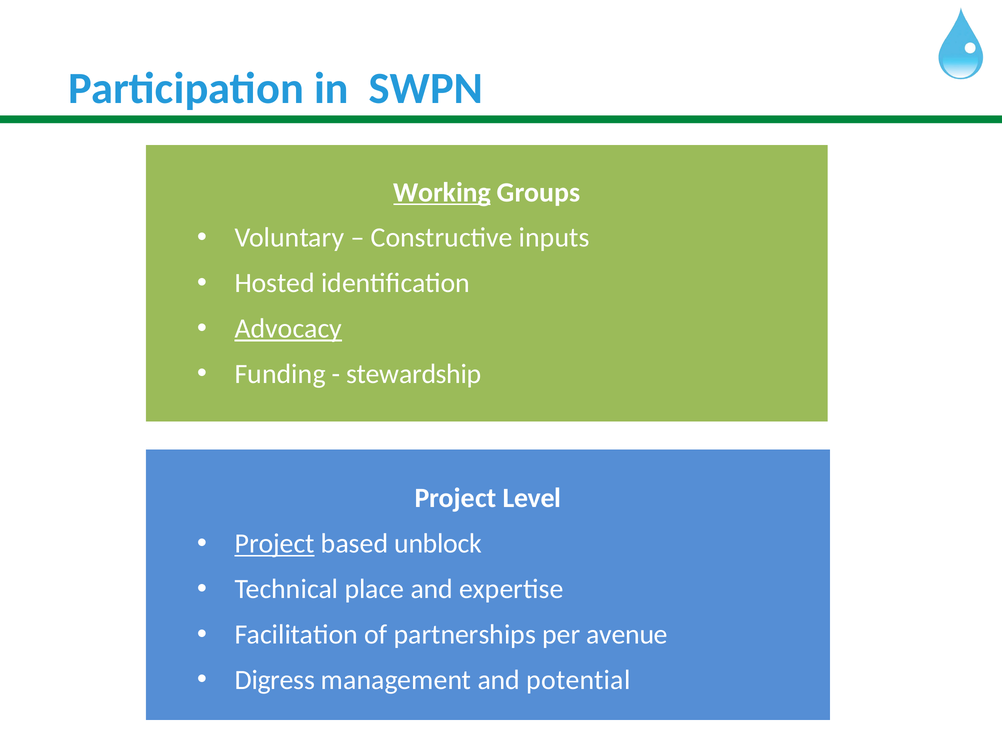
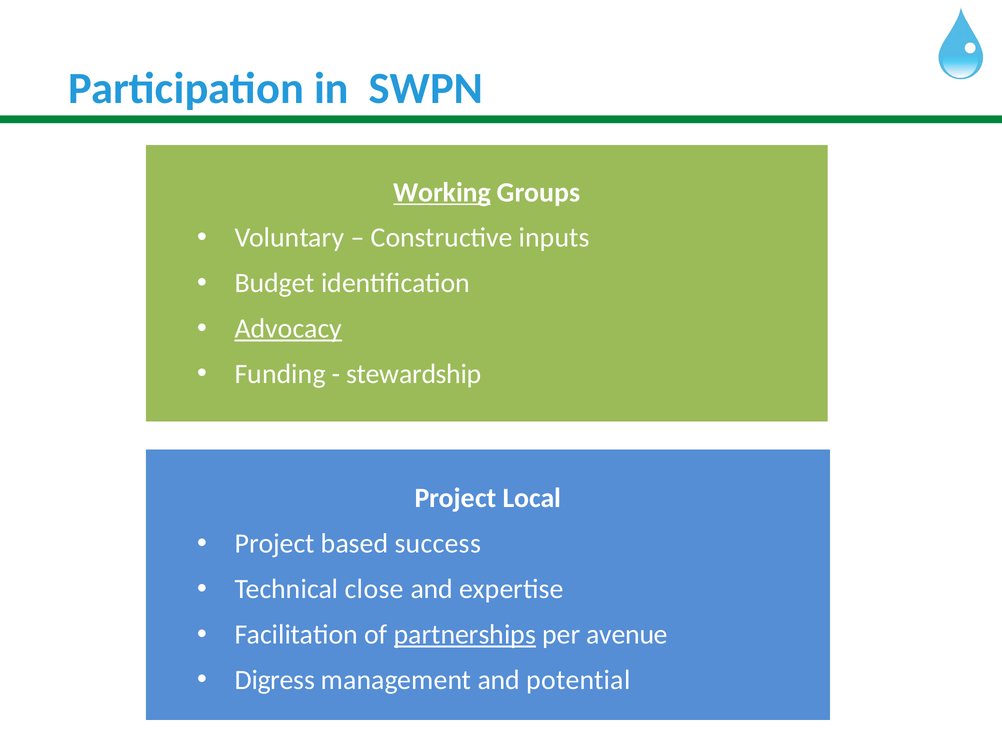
Hosted: Hosted -> Budget
Level: Level -> Local
Project at (275, 543) underline: present -> none
unblock: unblock -> success
place: place -> close
partnerships underline: none -> present
